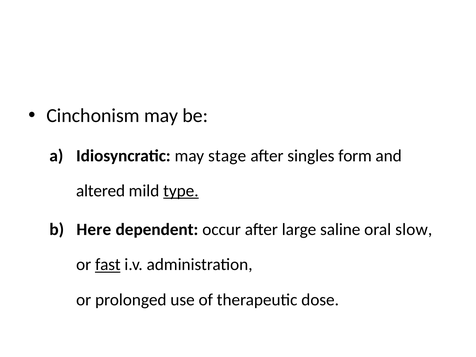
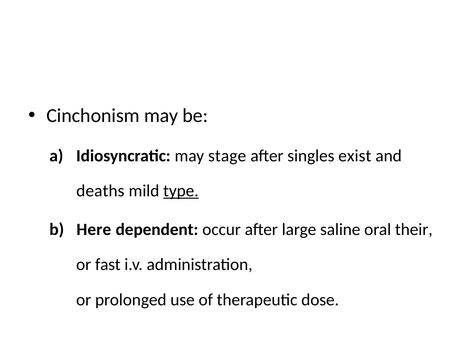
form: form -> exist
altered: altered -> deaths
slow: slow -> their
fast underline: present -> none
